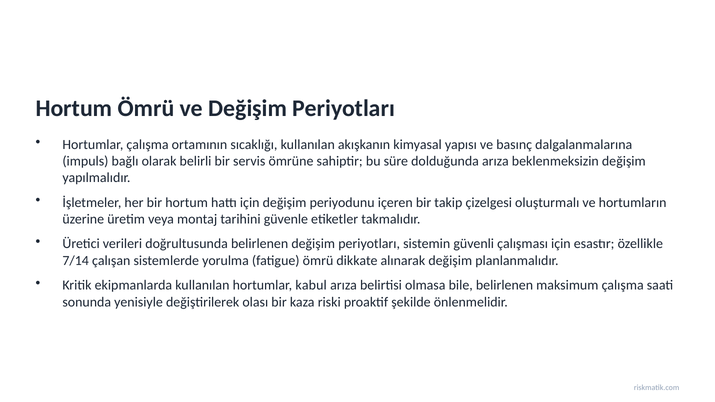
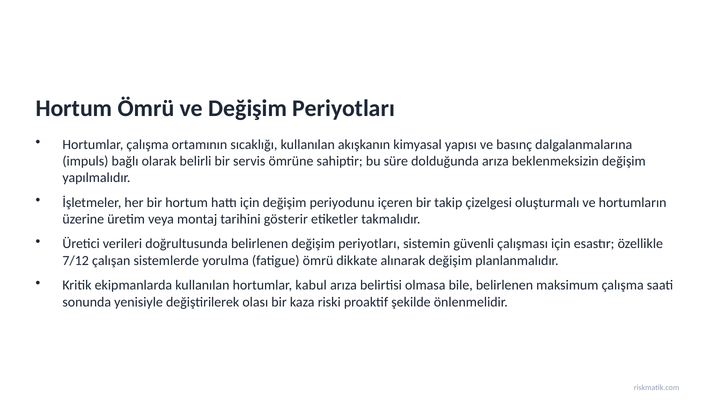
güvenle: güvenle -> gösterir
7/14: 7/14 -> 7/12
